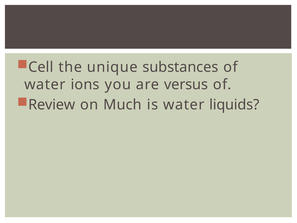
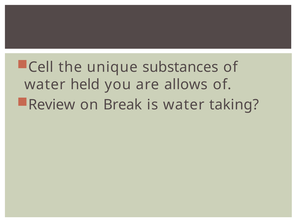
ions: ions -> held
versus: versus -> allows
Much: Much -> Break
liquids: liquids -> taking
